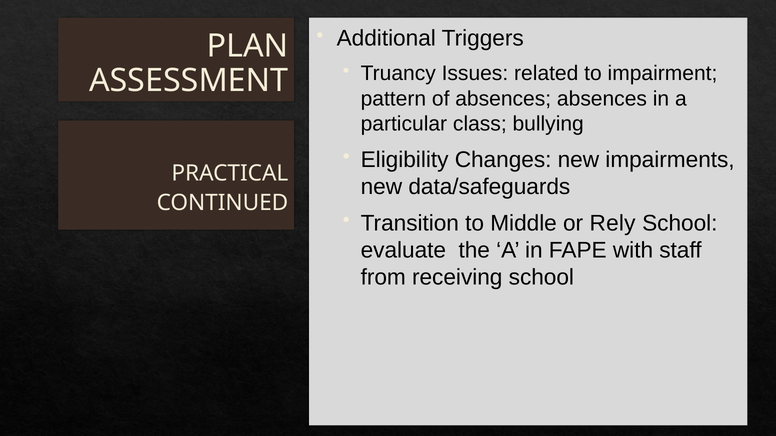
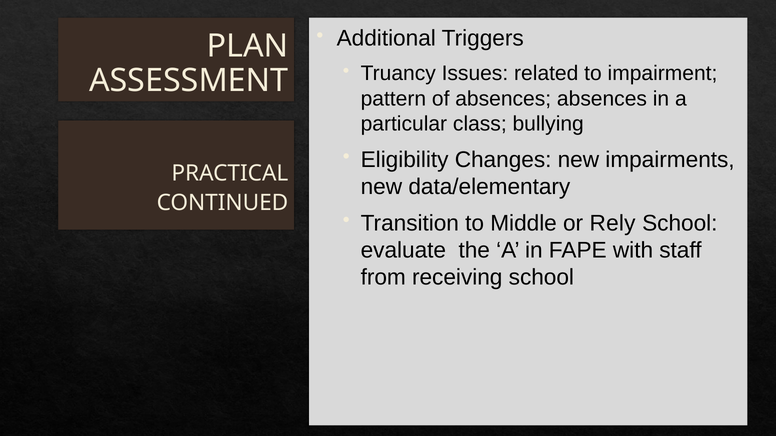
data/safeguards: data/safeguards -> data/elementary
